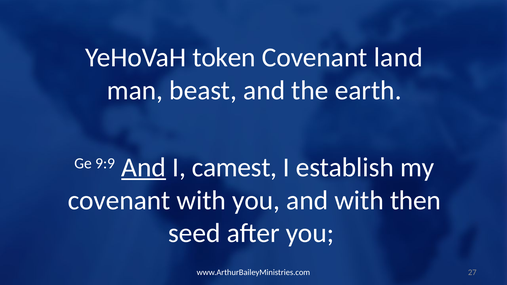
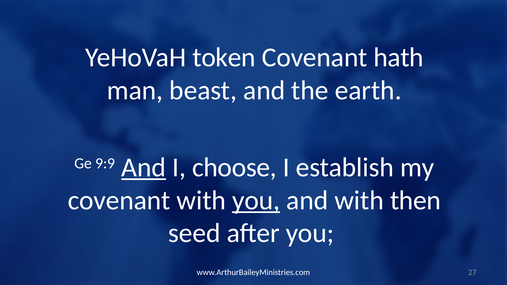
land: land -> hath
camest: camest -> choose
you at (256, 200) underline: none -> present
